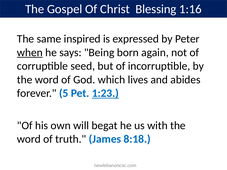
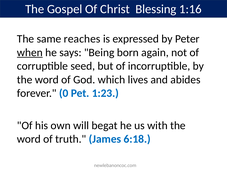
inspired: inspired -> reaches
5: 5 -> 0
1:23 underline: present -> none
8:18: 8:18 -> 6:18
